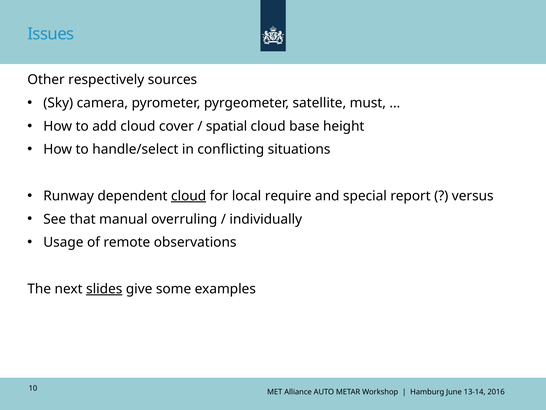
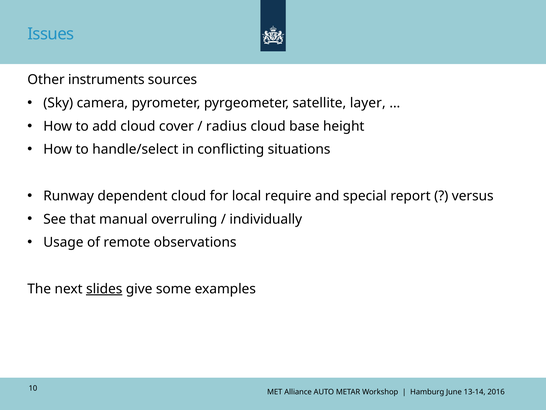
respectively: respectively -> instruments
must: must -> layer
spatial: spatial -> radius
cloud at (189, 196) underline: present -> none
